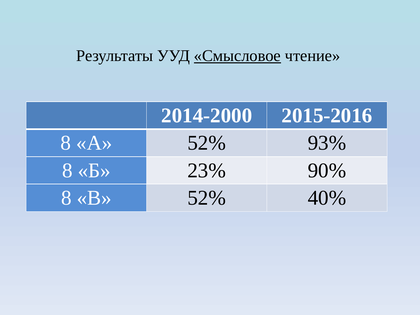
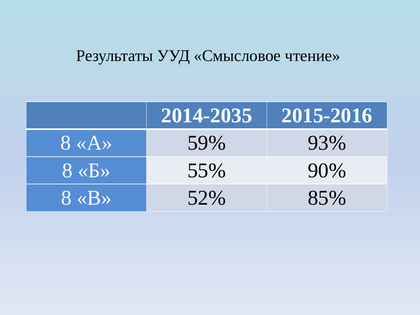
Смысловое underline: present -> none
2014-2000: 2014-2000 -> 2014-2035
А 52%: 52% -> 59%
23%: 23% -> 55%
40%: 40% -> 85%
